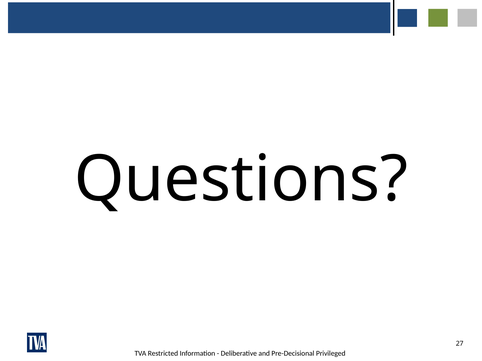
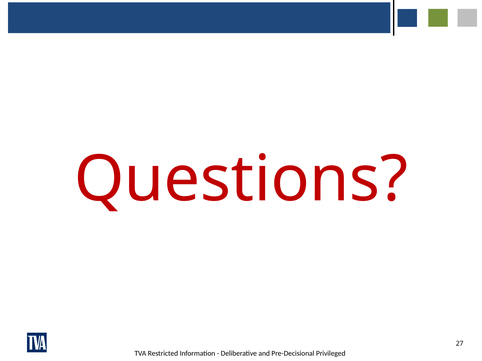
Questions colour: black -> red
